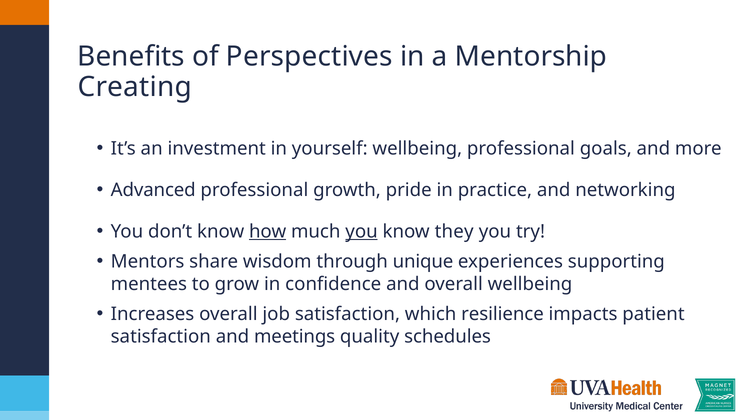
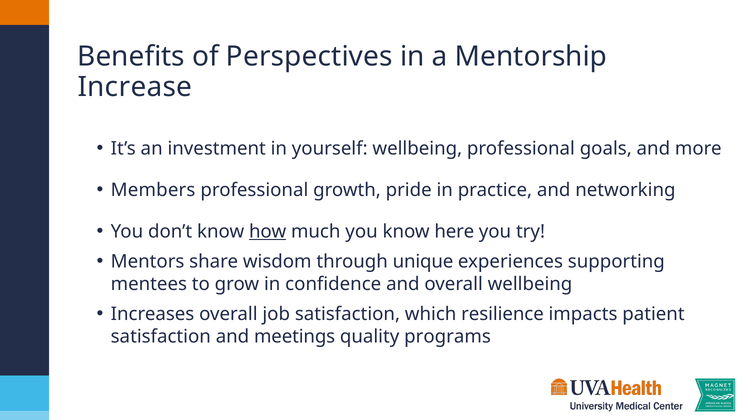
Creating: Creating -> Increase
Advanced: Advanced -> Members
you at (362, 232) underline: present -> none
they: they -> here
schedules: schedules -> programs
